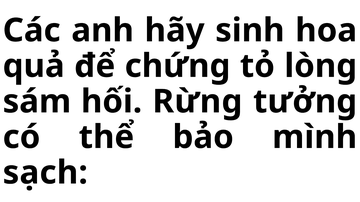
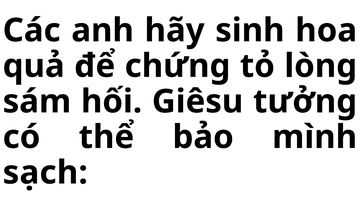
Rừng: Rừng -> Giêsu
